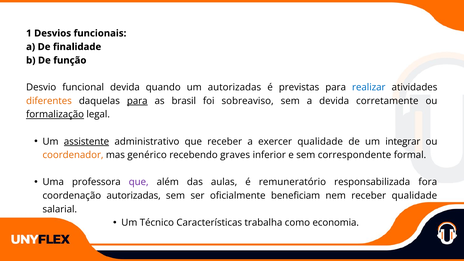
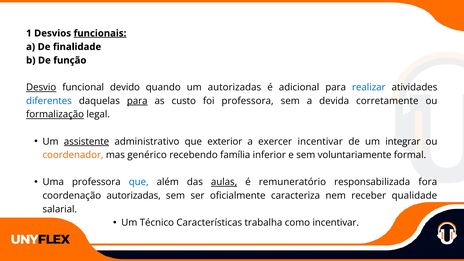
funcionais underline: none -> present
Desvio underline: none -> present
funcional devida: devida -> devido
previstas: previstas -> adicional
diferentes colour: orange -> blue
brasil: brasil -> custo
foi sobreaviso: sobreaviso -> professora
que receber: receber -> exterior
exercer qualidade: qualidade -> incentivar
graves: graves -> família
correspondente: correspondente -> voluntariamente
que at (139, 182) colour: purple -> blue
aulas underline: none -> present
beneficiam: beneficiam -> caracteriza
como economia: economia -> incentivar
